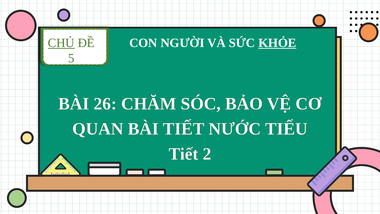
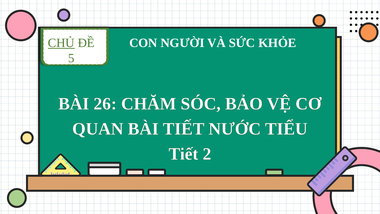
KHỎE underline: present -> none
